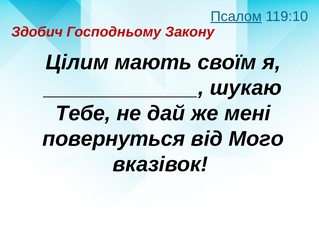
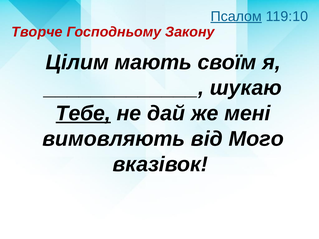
Здобич: Здобич -> Творче
Тебе underline: none -> present
повернуться: повернуться -> вимовляють
